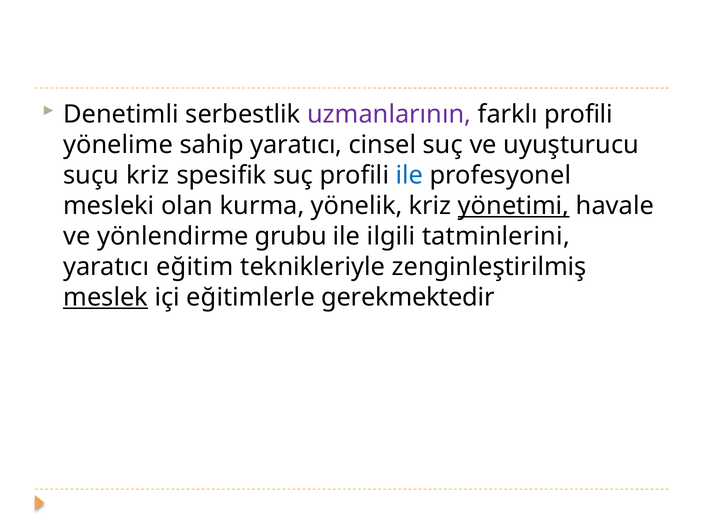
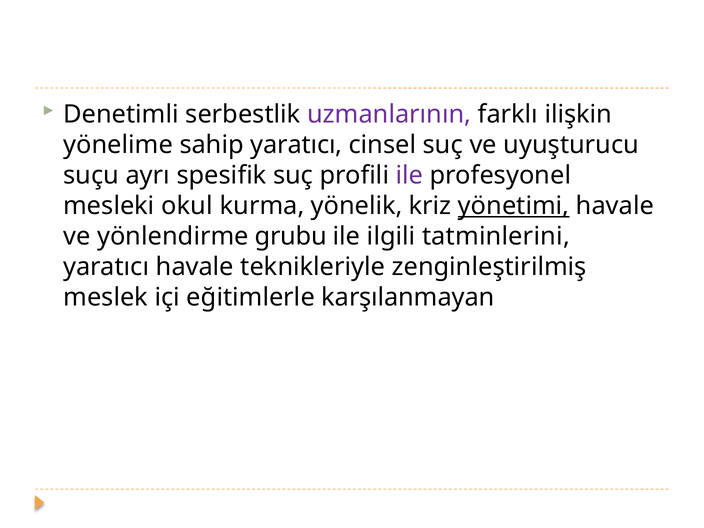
farklı profili: profili -> ilişkin
suçu kriz: kriz -> ayrı
ile at (409, 175) colour: blue -> purple
olan: olan -> okul
yaratıcı eğitim: eğitim -> havale
meslek underline: present -> none
gerekmektedir: gerekmektedir -> karşılanmayan
